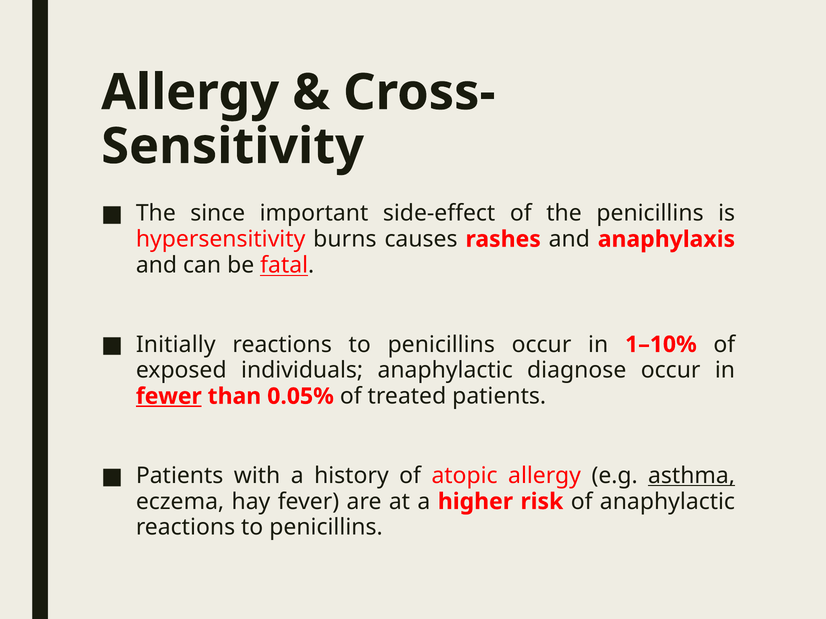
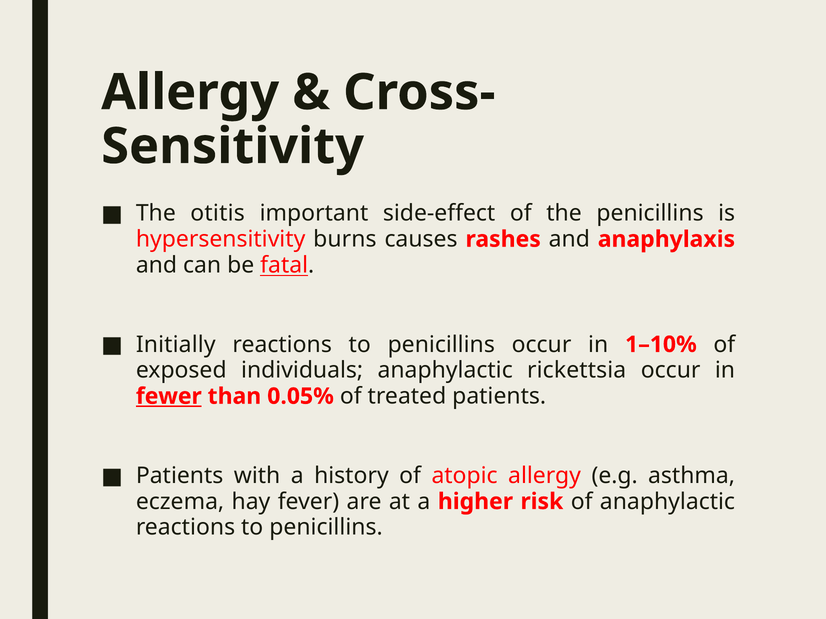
since: since -> otitis
diagnose: diagnose -> rickettsia
asthma underline: present -> none
